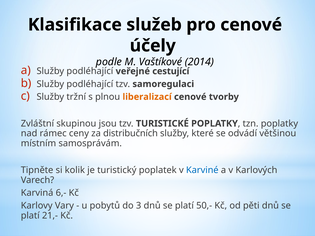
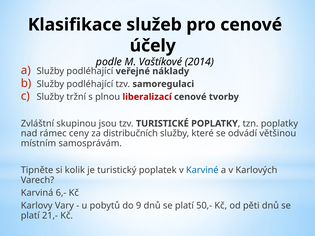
cestující: cestující -> náklady
liberalizací colour: orange -> red
3: 3 -> 9
